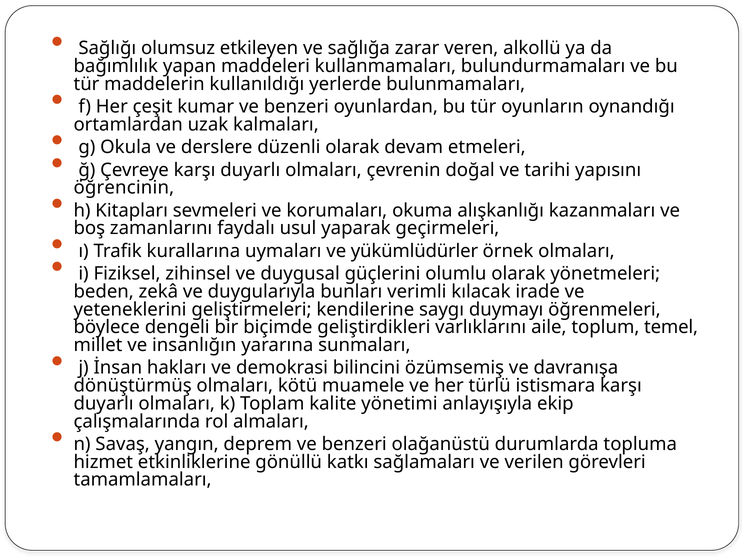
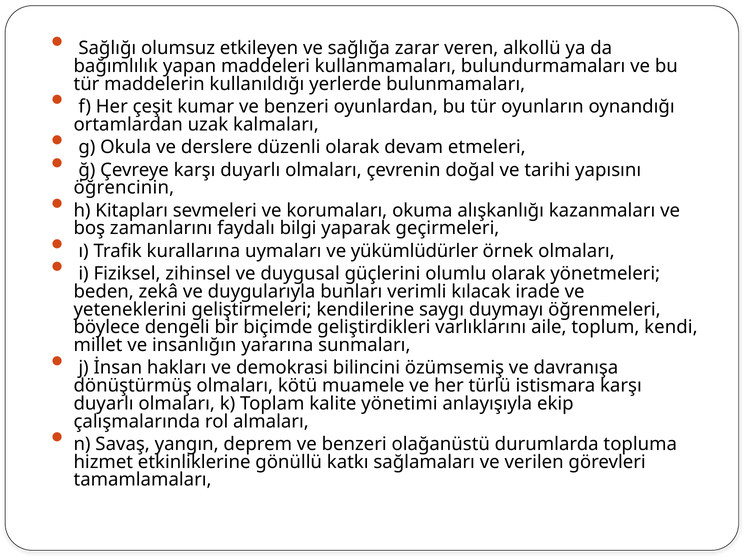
usul: usul -> bilgi
temel: temel -> kendi
